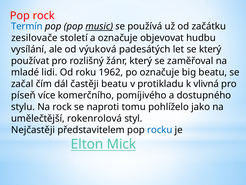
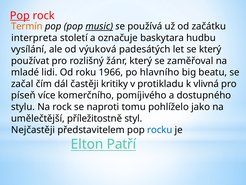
Pop at (20, 16) underline: none -> present
Termín colour: blue -> orange
zesilovače: zesilovače -> interpreta
objevovat: objevovat -> baskytara
1962: 1962 -> 1966
po označuje: označuje -> hlavního
častěji beatu: beatu -> kritiky
rokenrolová: rokenrolová -> příležitostně
Mick: Mick -> Patří
